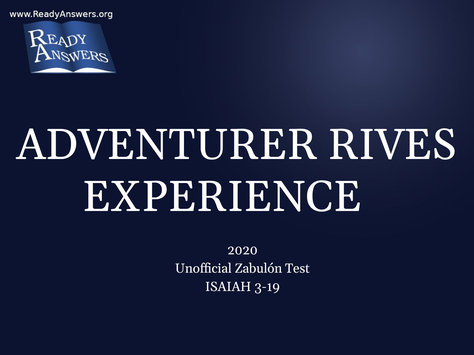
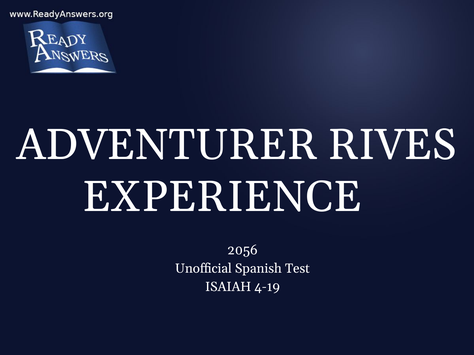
2020: 2020 -> 2056
Zabulón: Zabulón -> Spanish
3-19: 3-19 -> 4-19
